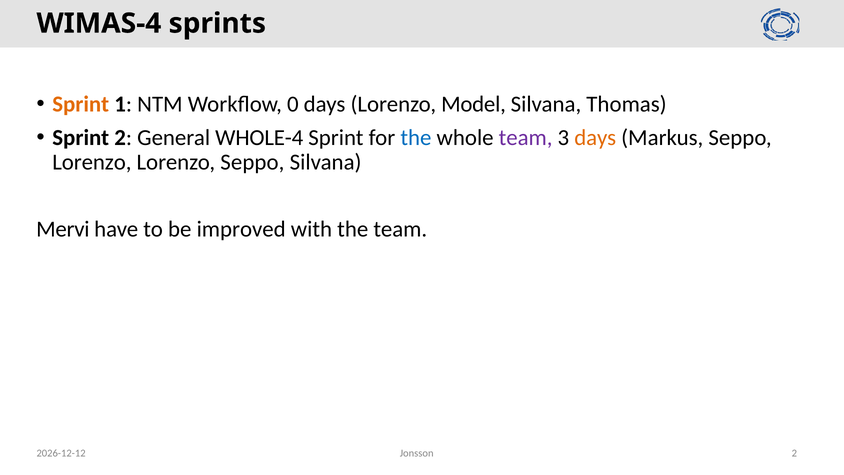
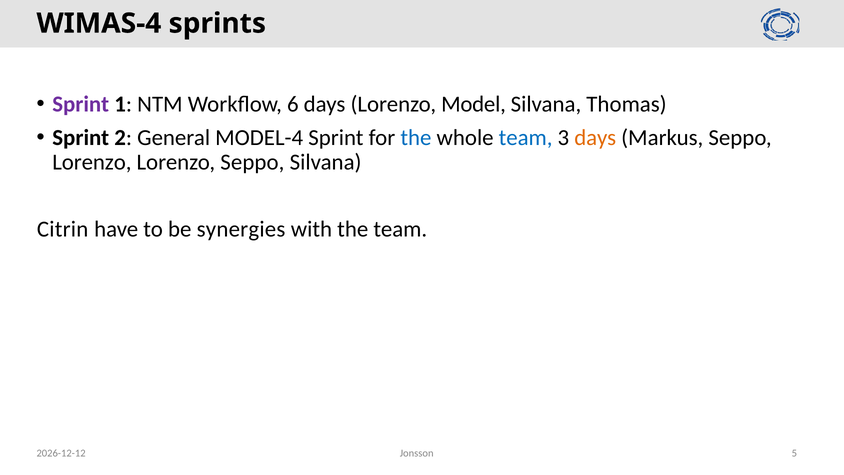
Sprint at (81, 104) colour: orange -> purple
0: 0 -> 6
WHOLE-4: WHOLE-4 -> MODEL-4
team at (526, 137) colour: purple -> blue
Mervi: Mervi -> Citrin
improved: improved -> synergies
Jonsson 2: 2 -> 5
